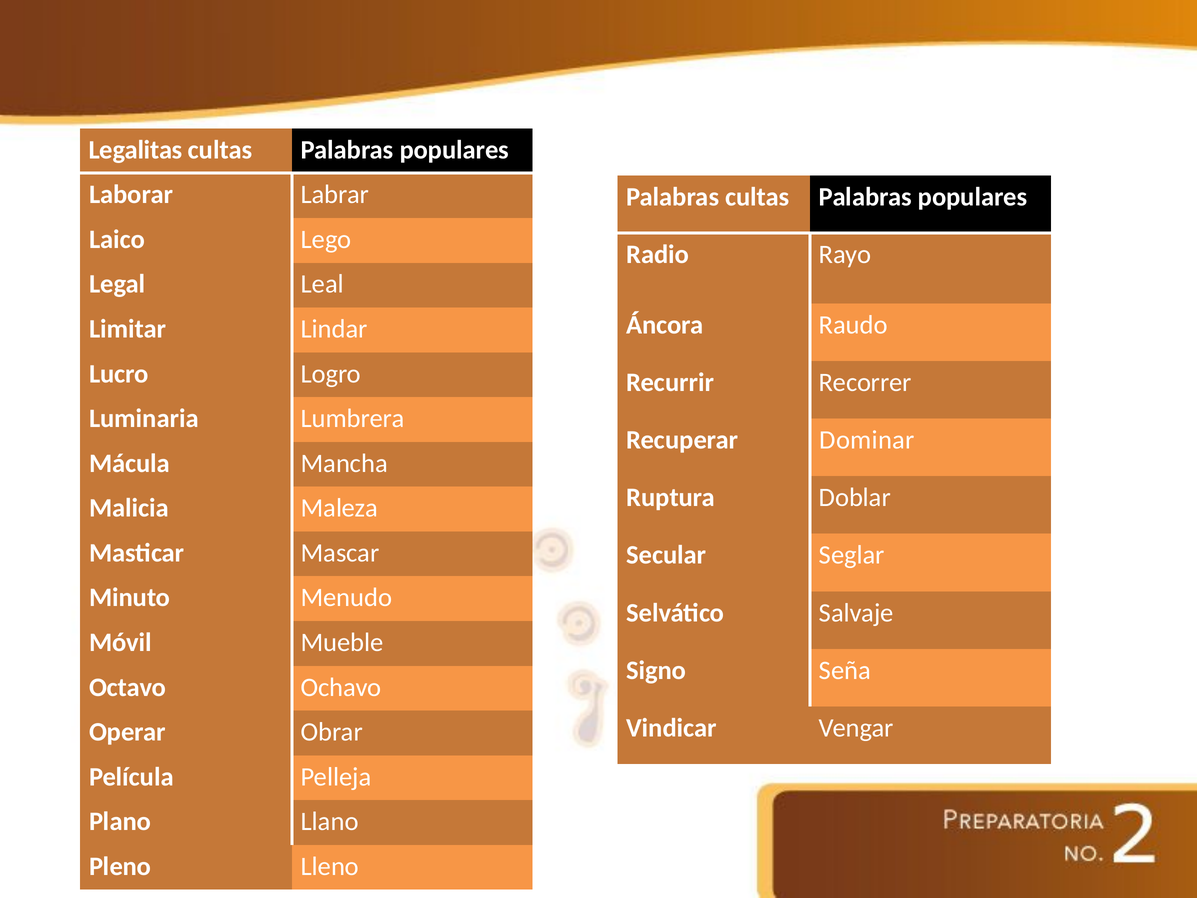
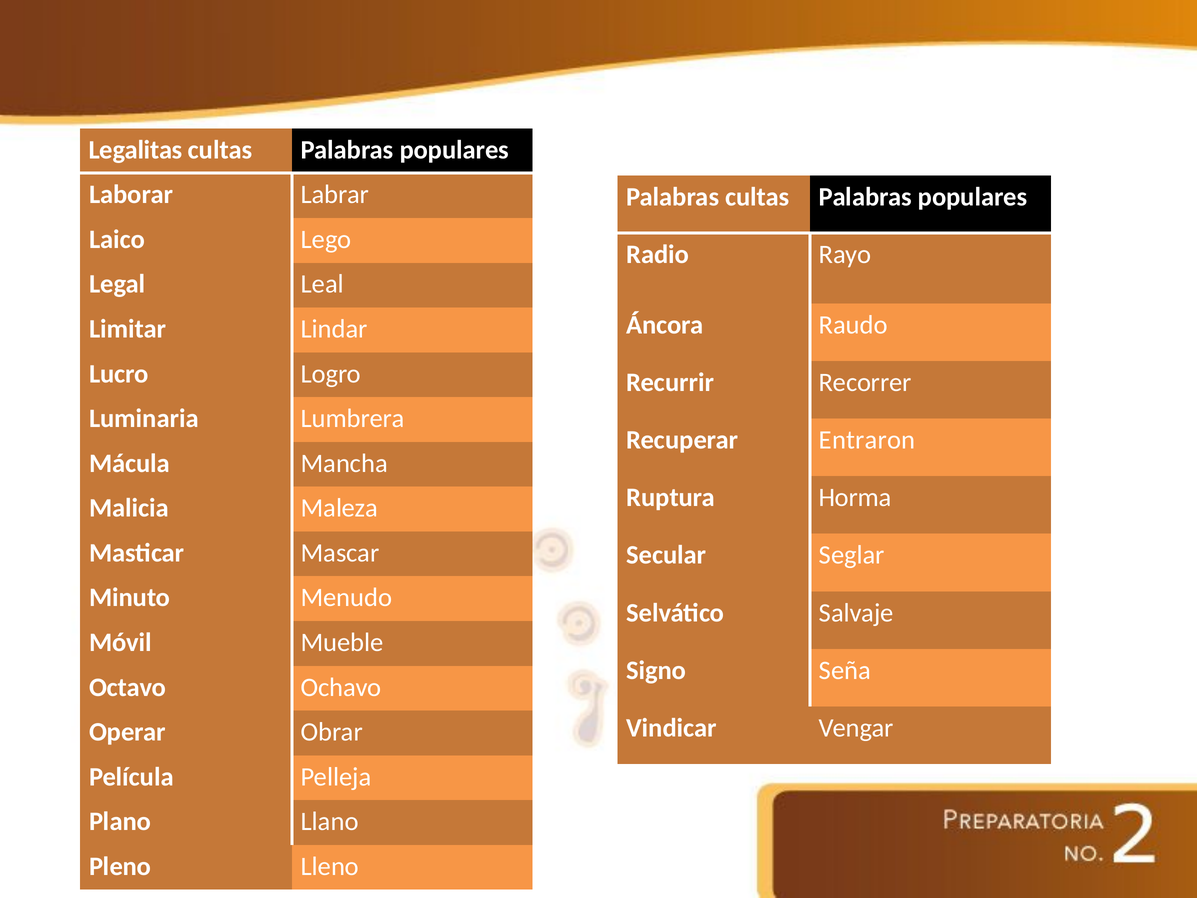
Dominar: Dominar -> Entraron
Doblar: Doblar -> Horma
